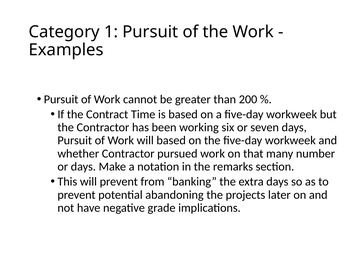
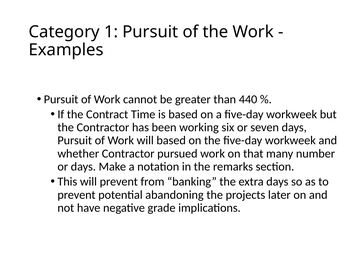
200: 200 -> 440
